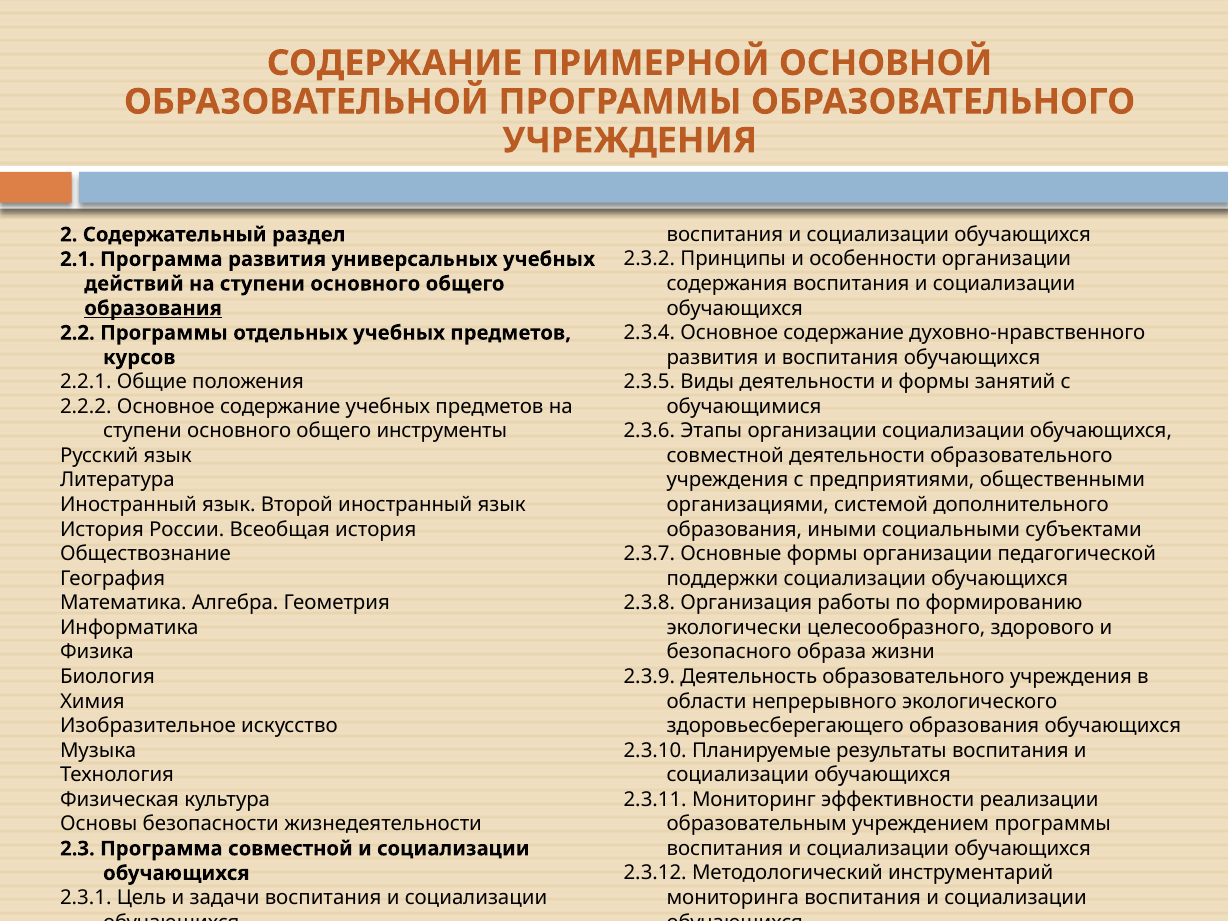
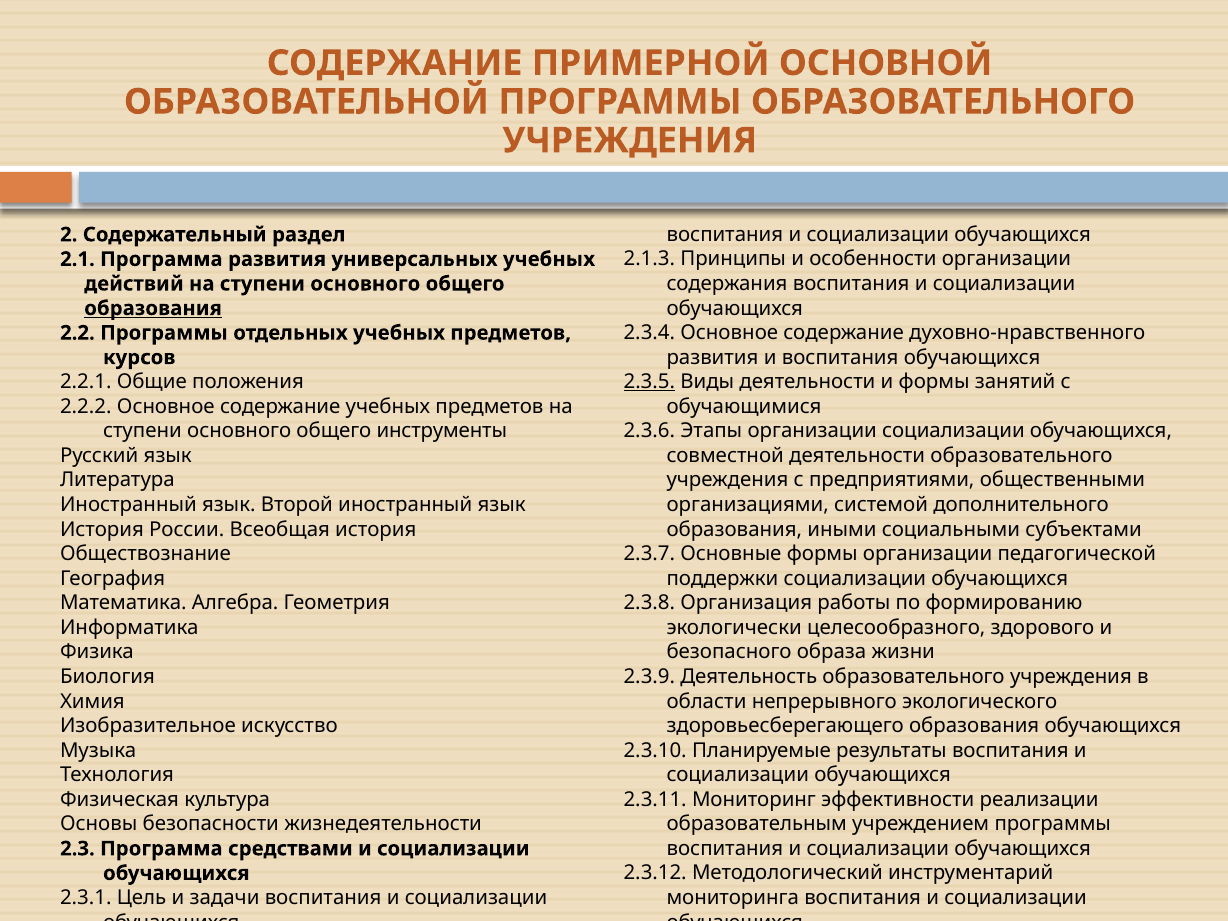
2.3.2 at (649, 259): 2.3.2 -> 2.1.3
2.3.5 underline: none -> present
Программа совместной: совместной -> средствами
